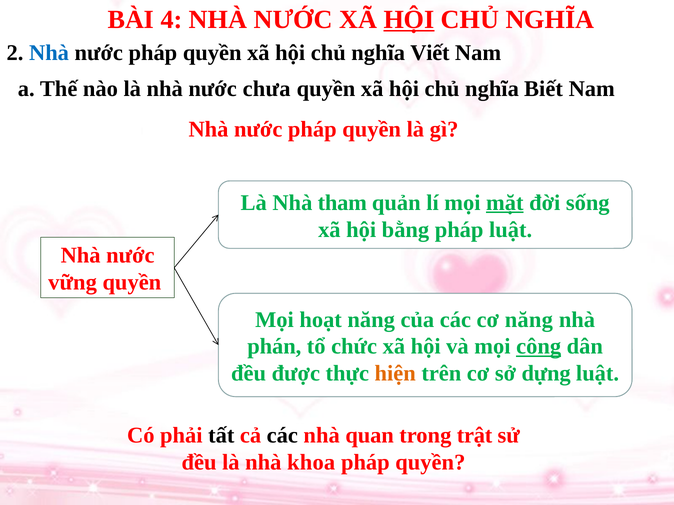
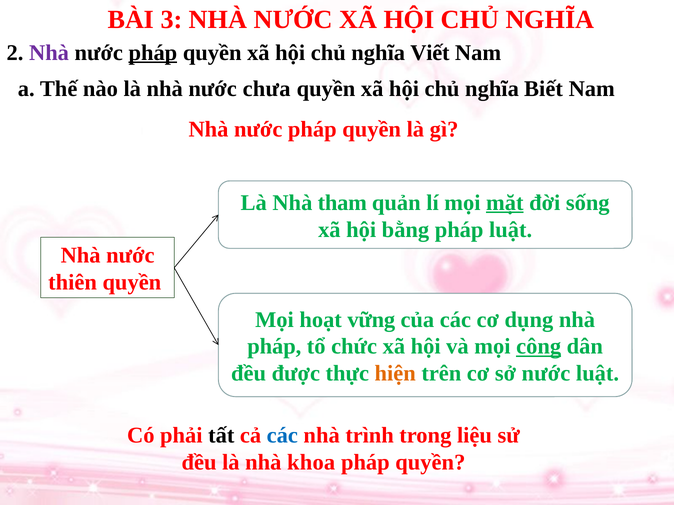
4: 4 -> 3
HỘI at (409, 19) underline: present -> none
Nhà at (49, 53) colour: blue -> purple
pháp at (153, 53) underline: none -> present
vững: vững -> thiên
hoạt năng: năng -> vững
cơ năng: năng -> dụng
phán at (274, 347): phán -> pháp
sở dựng: dựng -> nước
các at (282, 436) colour: black -> blue
quan: quan -> trình
trật: trật -> liệu
